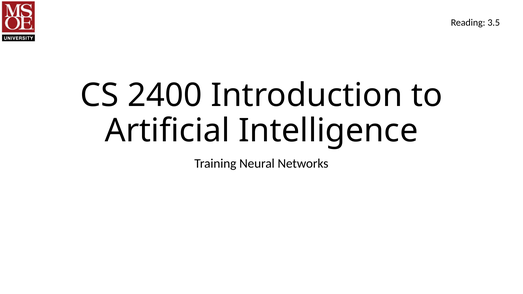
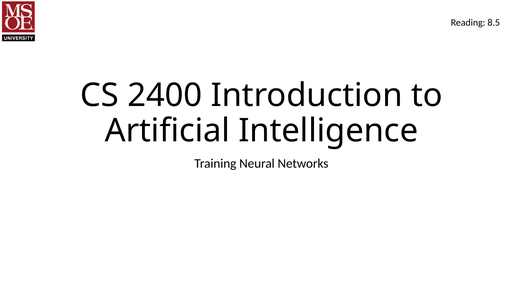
3.5: 3.5 -> 8.5
